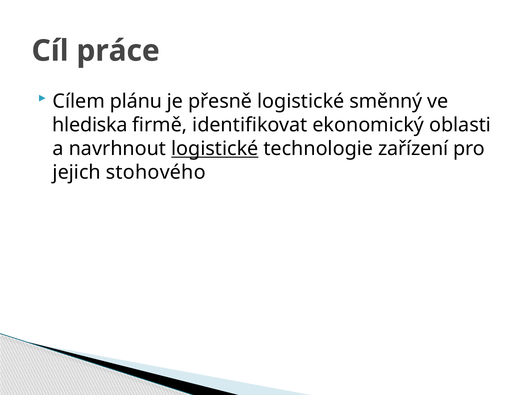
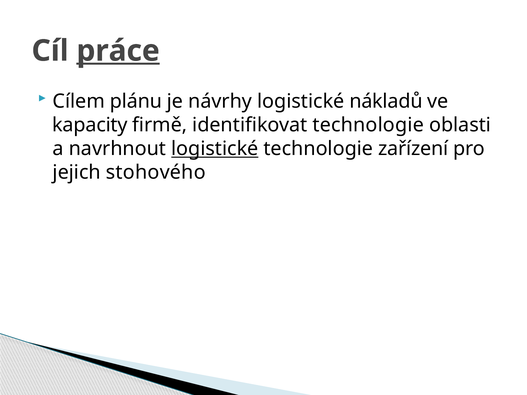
práce underline: none -> present
přesně: přesně -> návrhy
směnný: směnný -> nákladů
hlediska: hlediska -> kapacity
identifikovat ekonomický: ekonomický -> technologie
